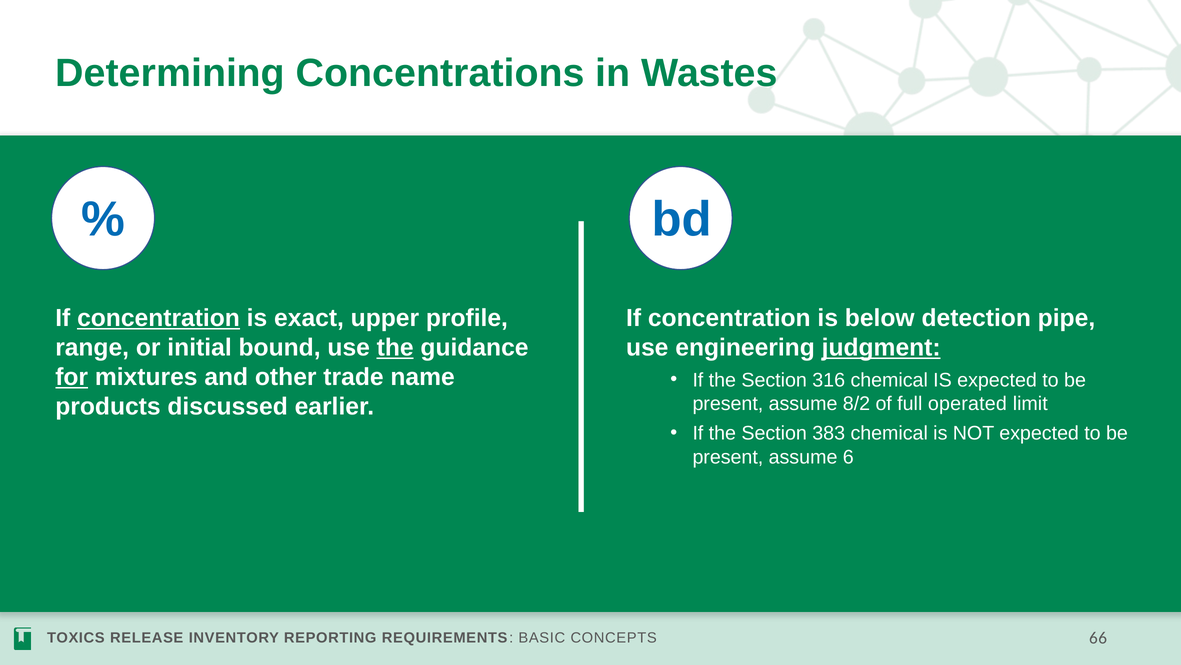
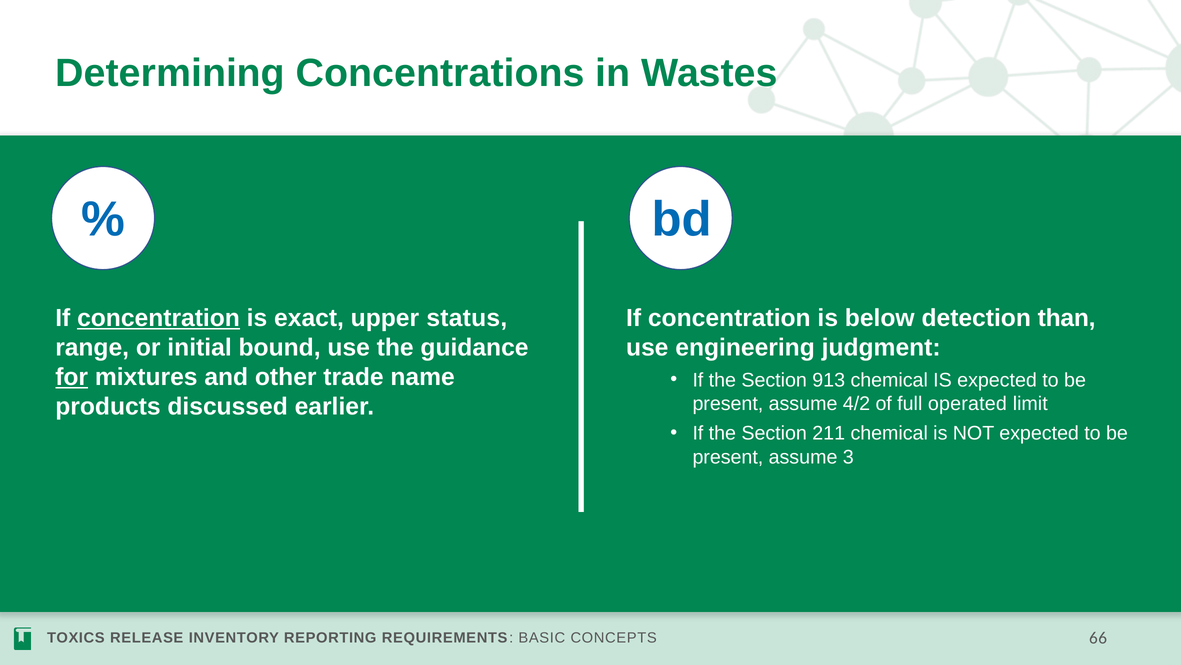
profile: profile -> status
pipe: pipe -> than
the at (395, 347) underline: present -> none
judgment underline: present -> none
316: 316 -> 913
8/2: 8/2 -> 4/2
383: 383 -> 211
6: 6 -> 3
